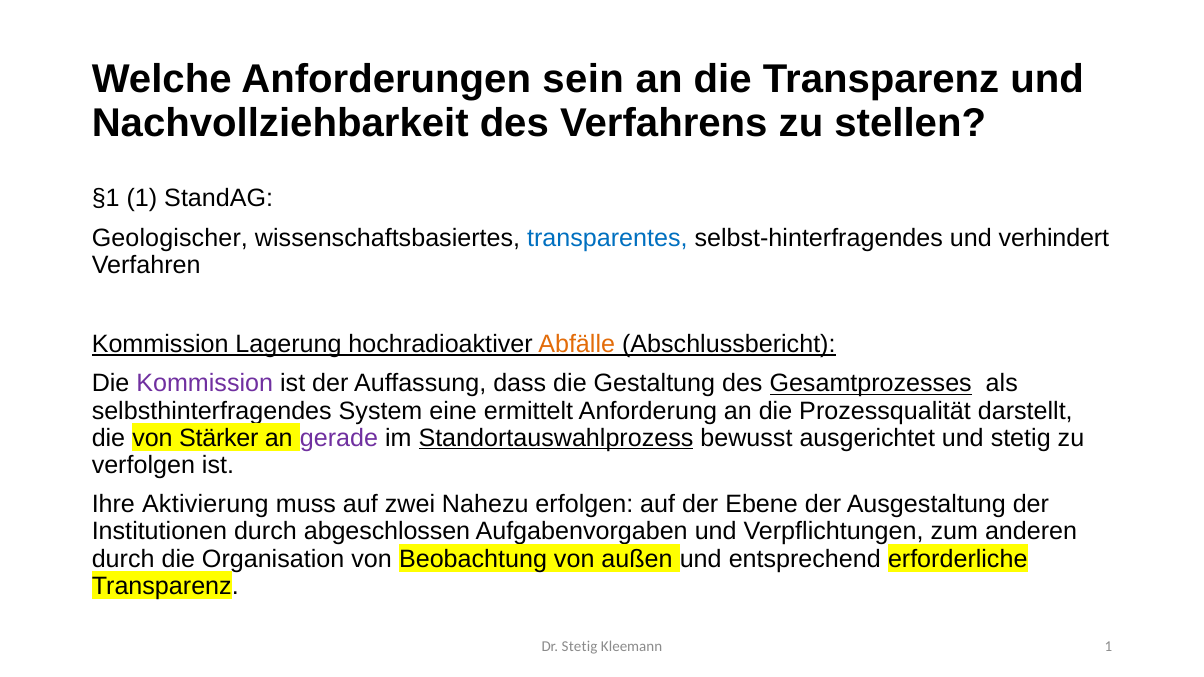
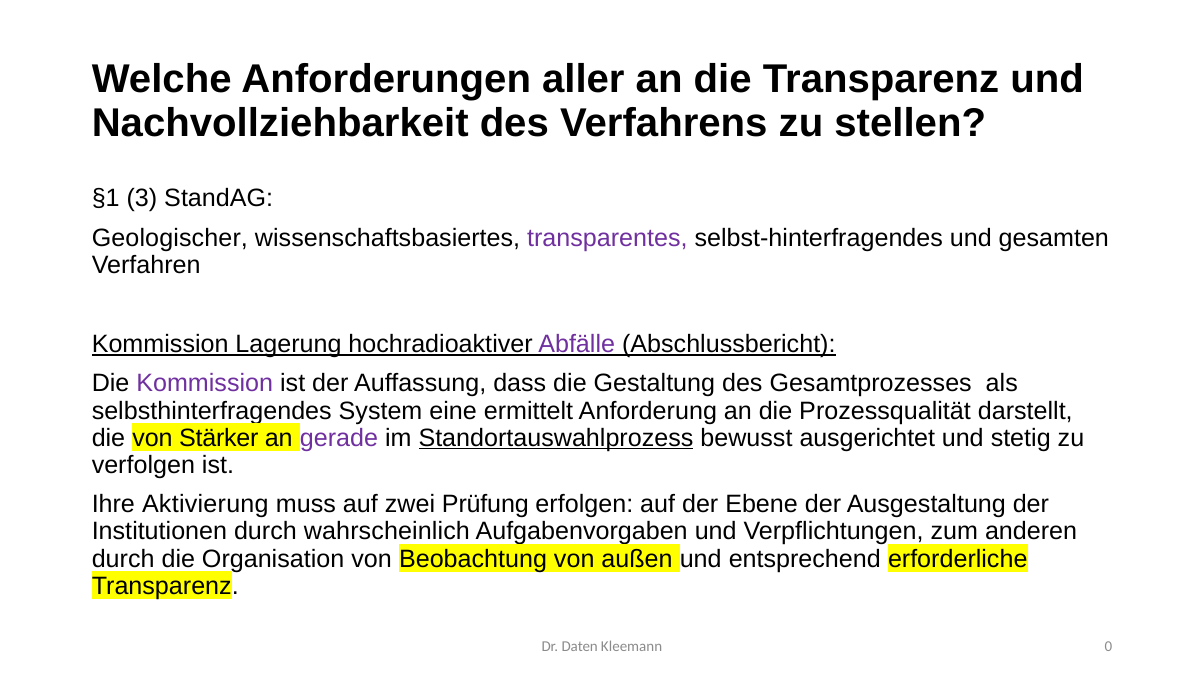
sein: sein -> aller
§1 1: 1 -> 3
transparentes colour: blue -> purple
verhindert: verhindert -> gesamten
Abfälle colour: orange -> purple
Gesamtprozesses underline: present -> none
Nahezu: Nahezu -> Prüfung
abgeschlossen: abgeschlossen -> wahrscheinlich
Dr Stetig: Stetig -> Daten
Kleemann 1: 1 -> 0
